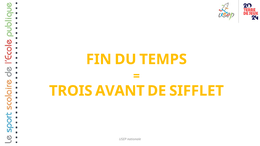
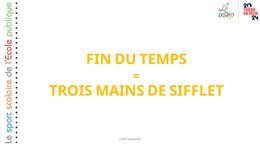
AVANT: AVANT -> MAINS
